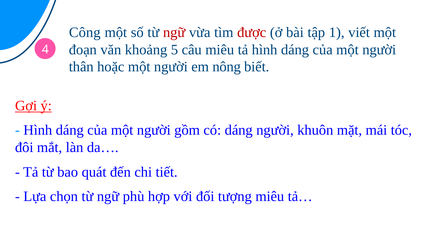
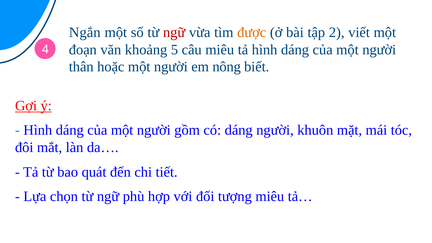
Công: Công -> Ngắn
được colour: red -> orange
1: 1 -> 2
